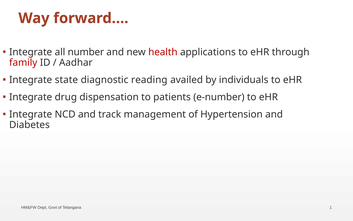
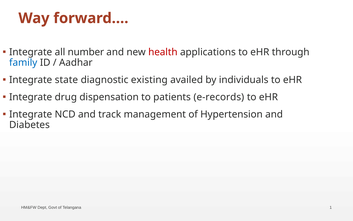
family colour: red -> blue
reading: reading -> existing
e-number: e-number -> e-records
